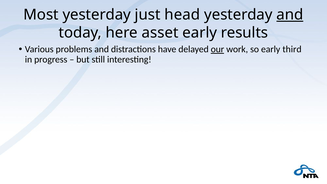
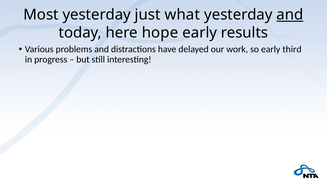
head: head -> what
asset: asset -> hope
our underline: present -> none
